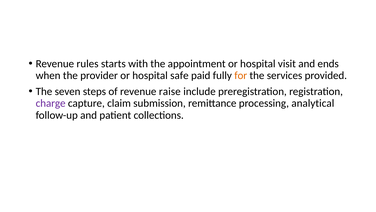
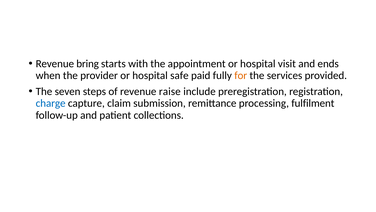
rules: rules -> bring
charge colour: purple -> blue
analytical: analytical -> fulfilment
